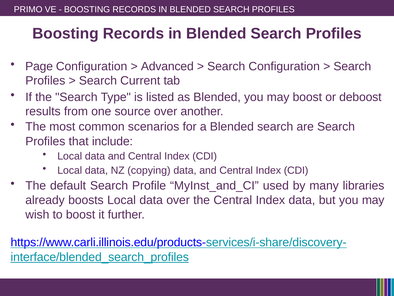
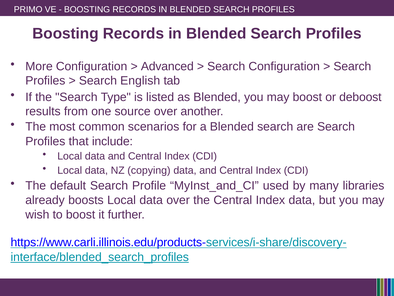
Page: Page -> More
Current: Current -> English
